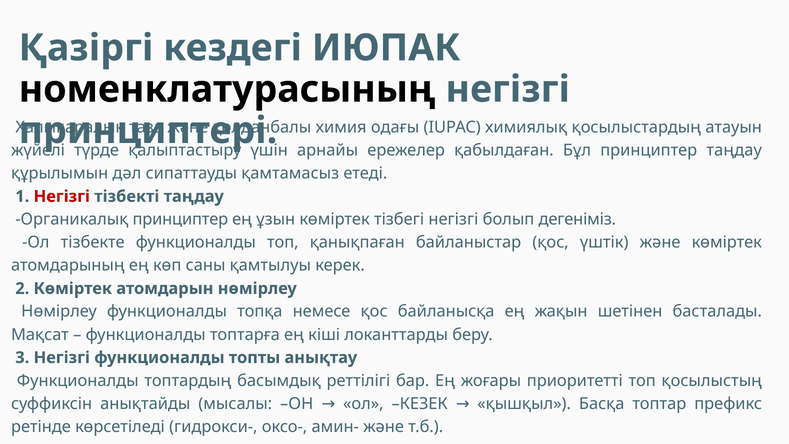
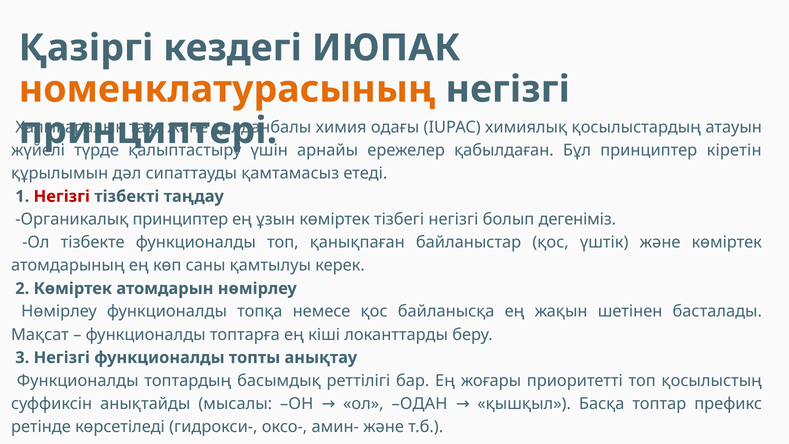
номенклатурасының colour: black -> orange
принциптер таңдау: таңдау -> кіретін
КЕЗЕК: КЕЗЕК -> ОДАН
